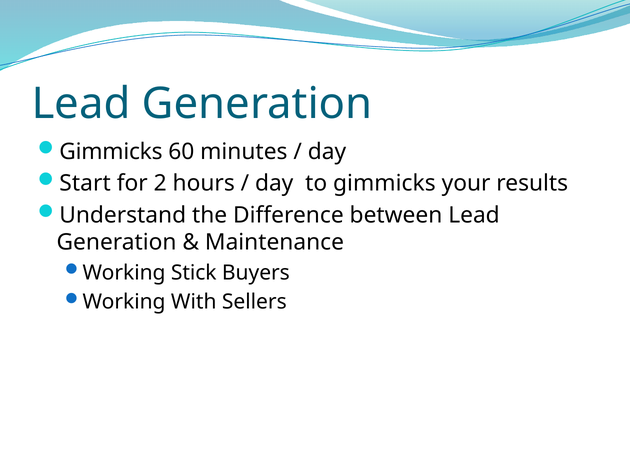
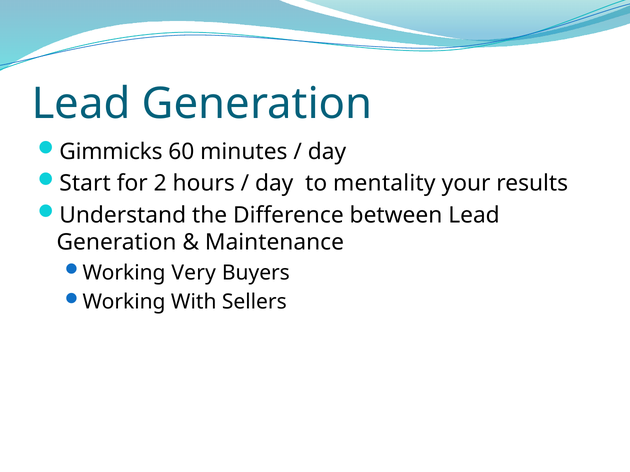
to gimmicks: gimmicks -> mentality
Stick: Stick -> Very
